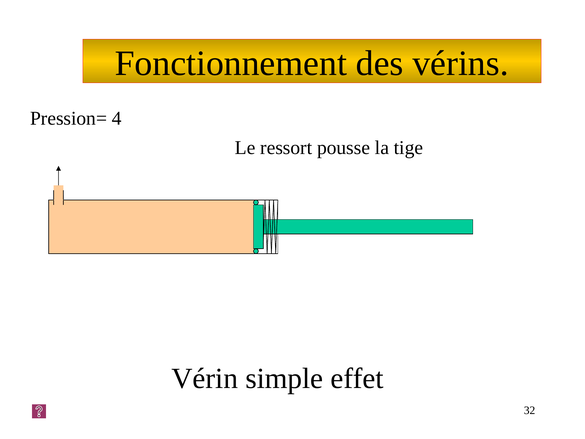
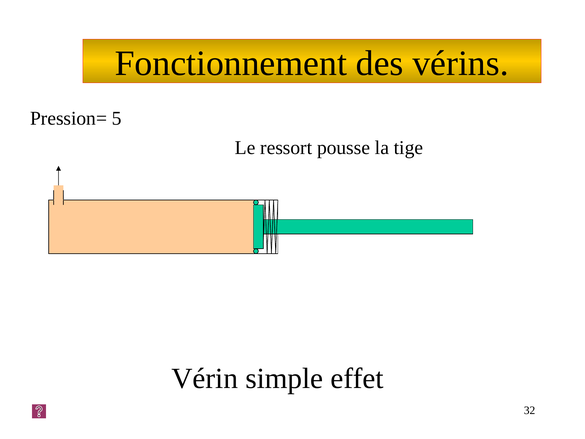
4: 4 -> 5
